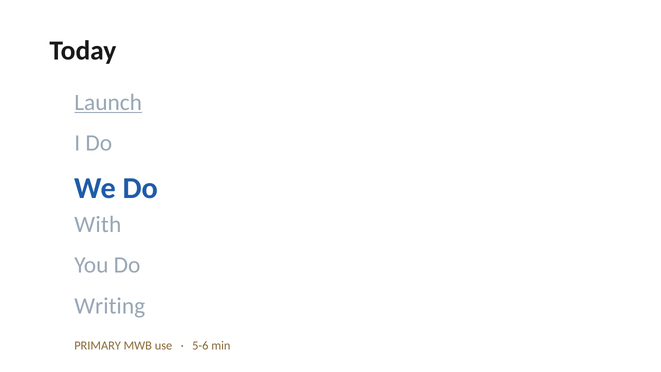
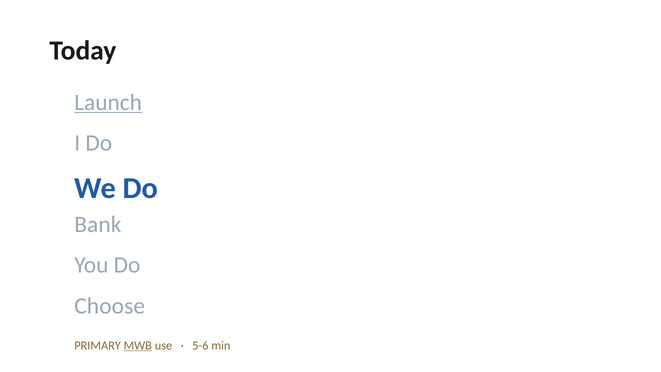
With: With -> Bank
Writing: Writing -> Choose
MWB underline: none -> present
